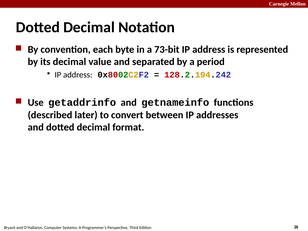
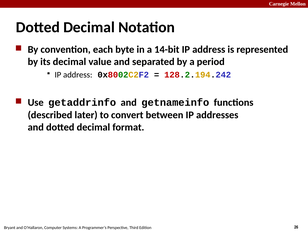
73-bit: 73-bit -> 14-bit
